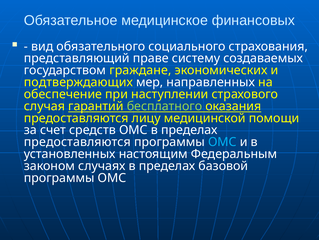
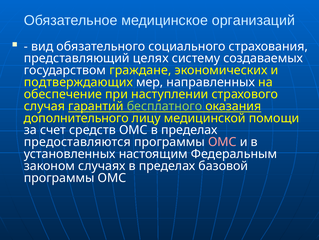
финансовых: финансовых -> организаций
праве: праве -> целях
предоставляются at (76, 118): предоставляются -> дополнительного
ОМС at (222, 142) colour: light blue -> pink
